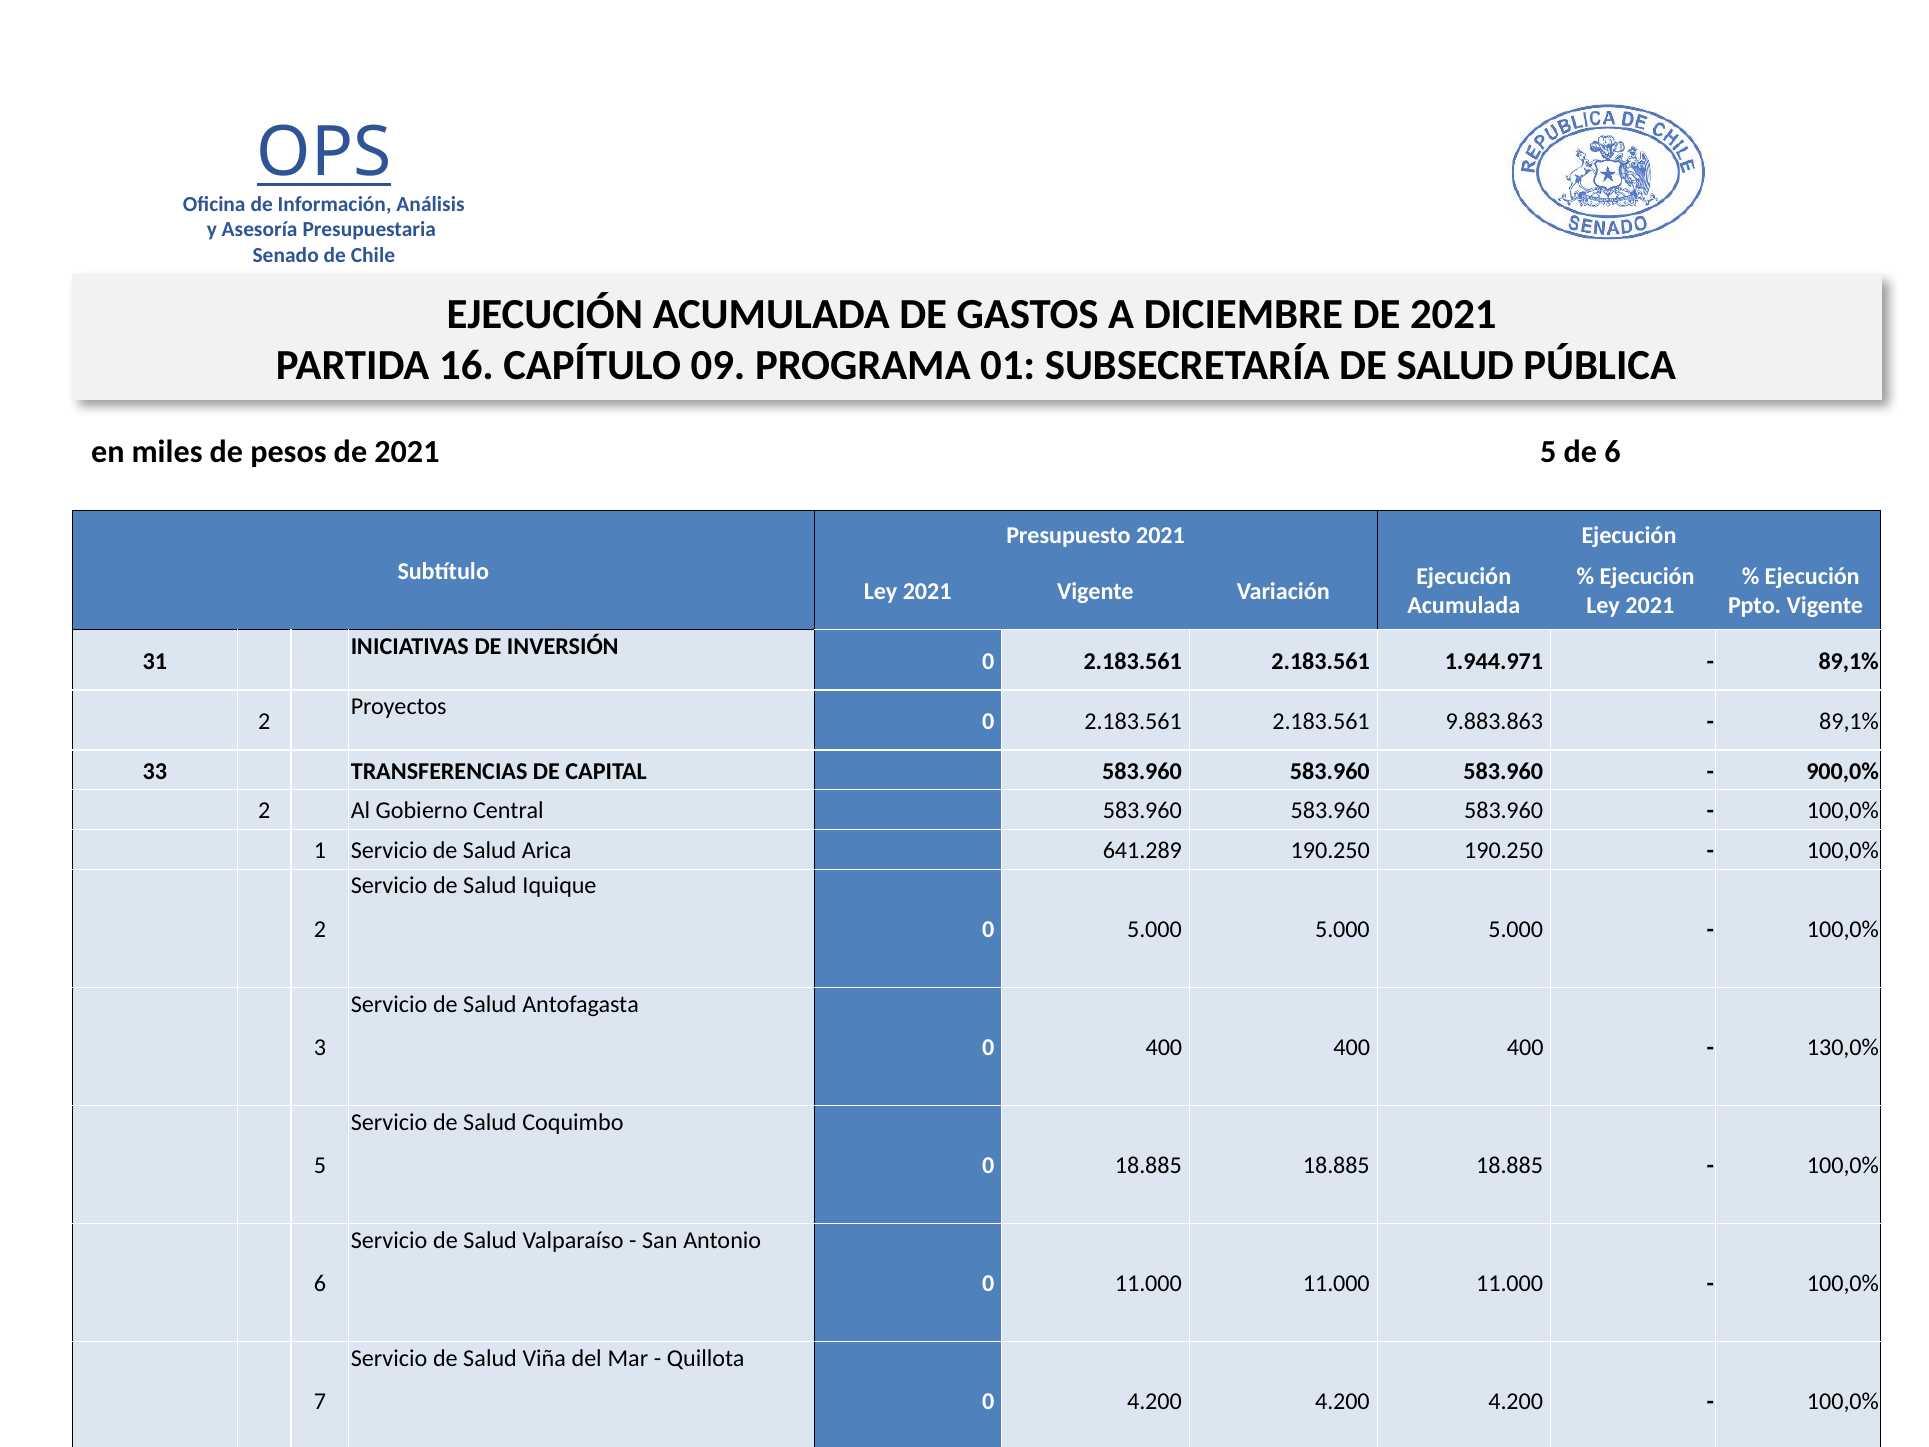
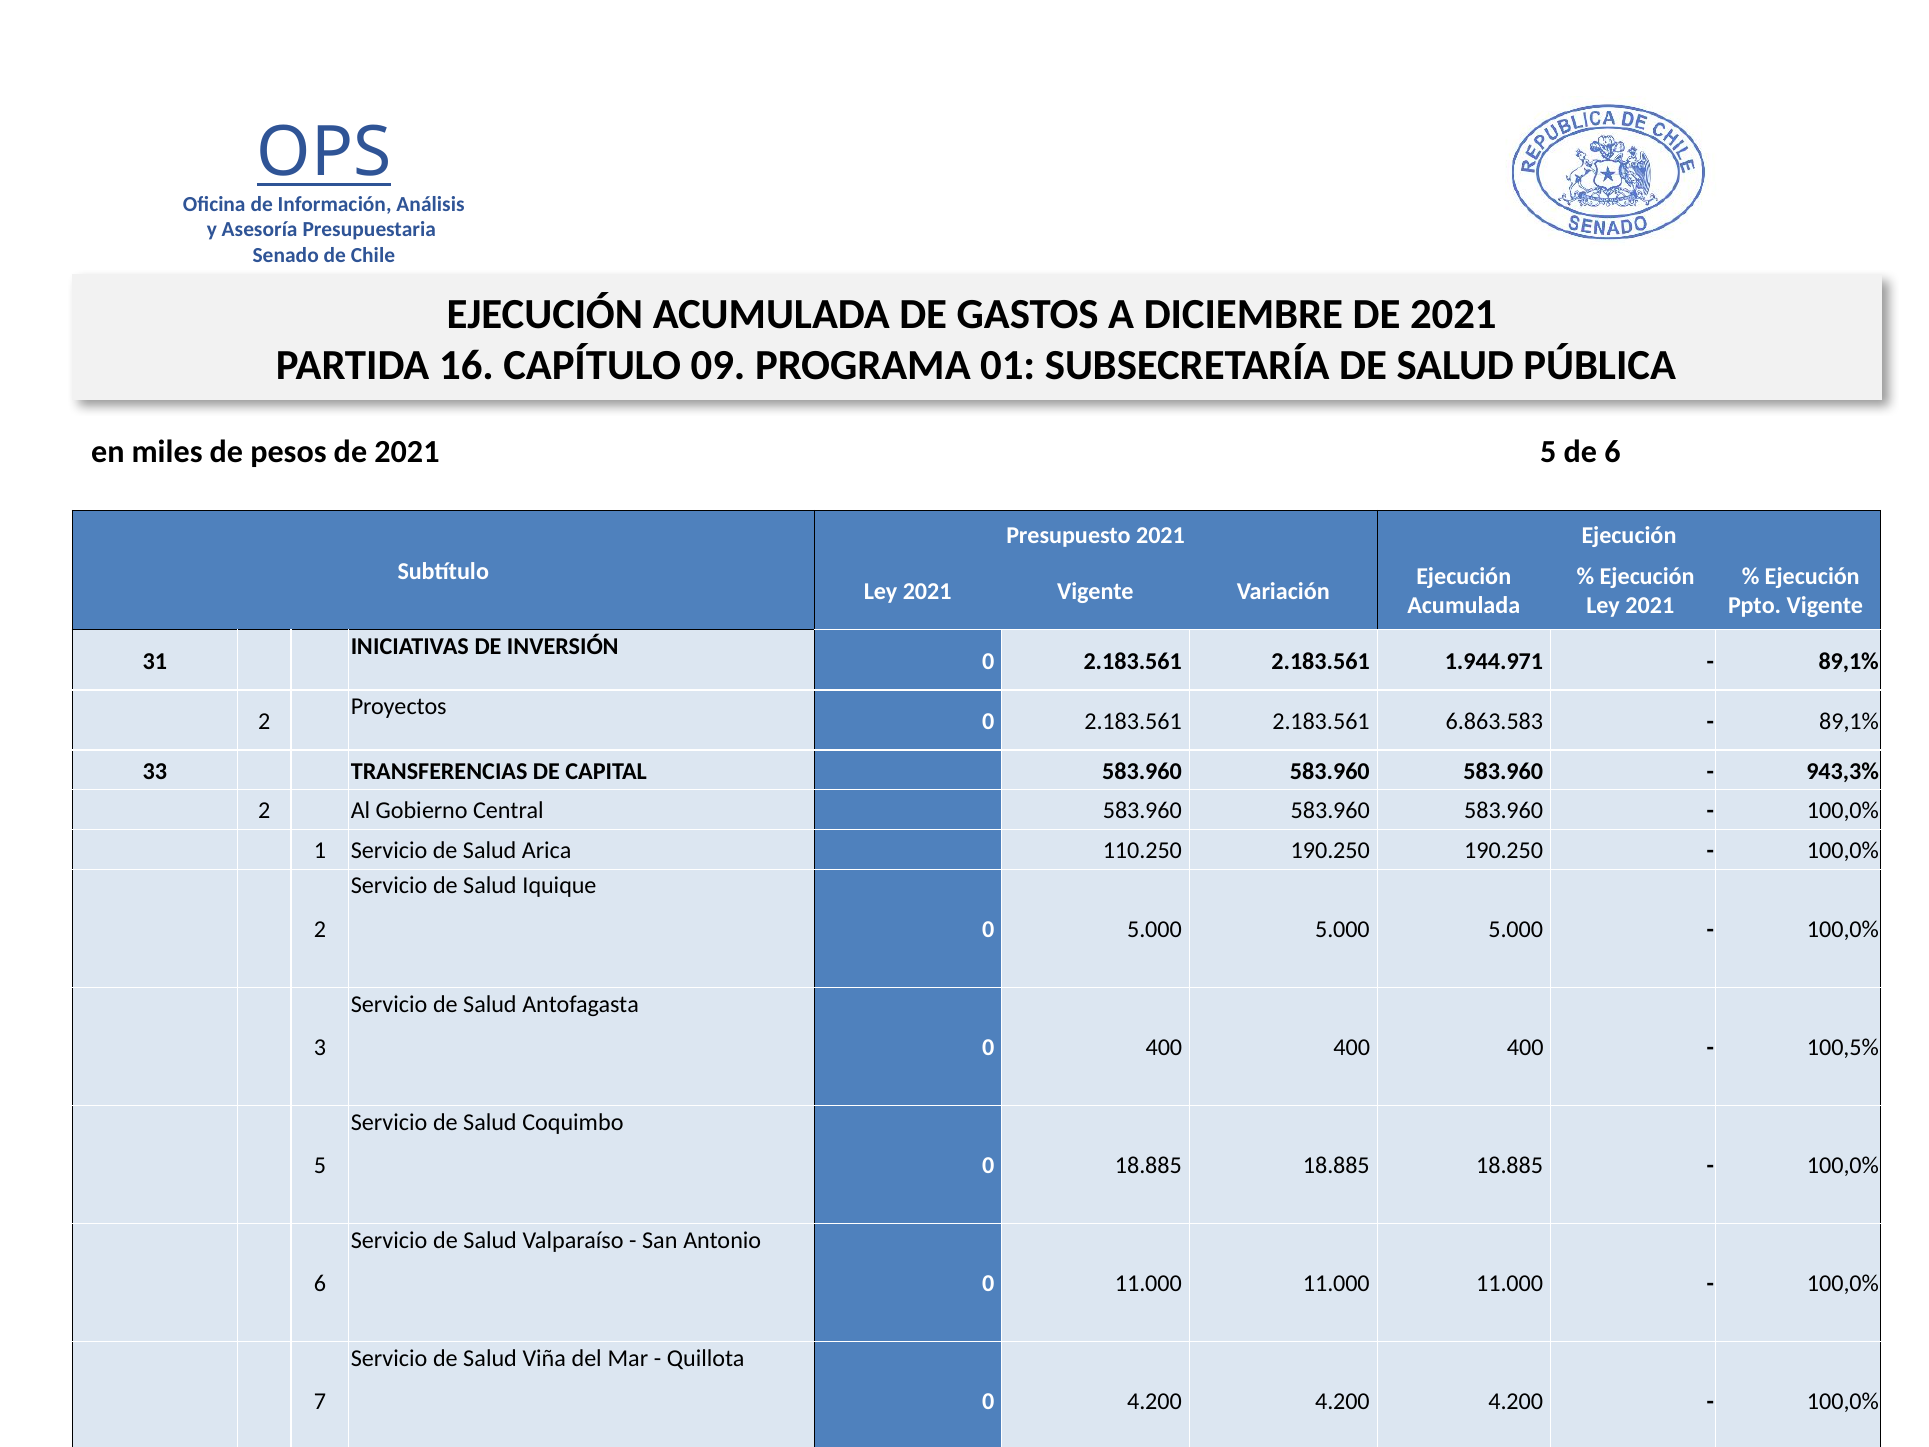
9.883.863: 9.883.863 -> 6.863.583
900,0%: 900,0% -> 943,3%
641.289: 641.289 -> 110.250
130,0%: 130,0% -> 100,5%
